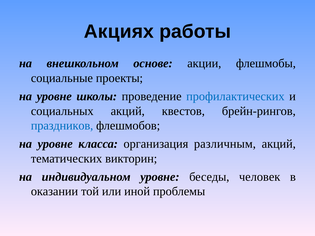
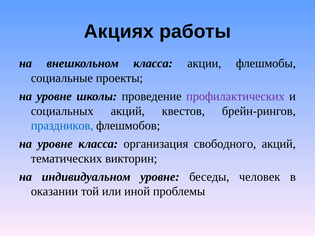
внешкольном основе: основе -> класса
профилактических colour: blue -> purple
различным: различным -> свободного
